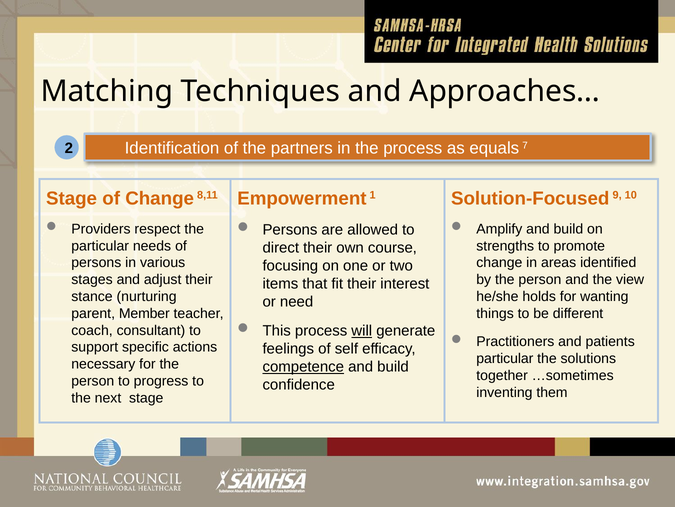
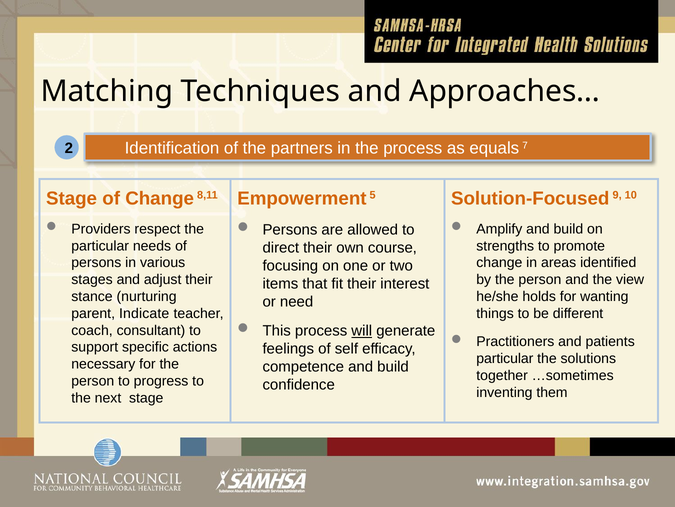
1: 1 -> 5
Member: Member -> Indicate
competence underline: present -> none
